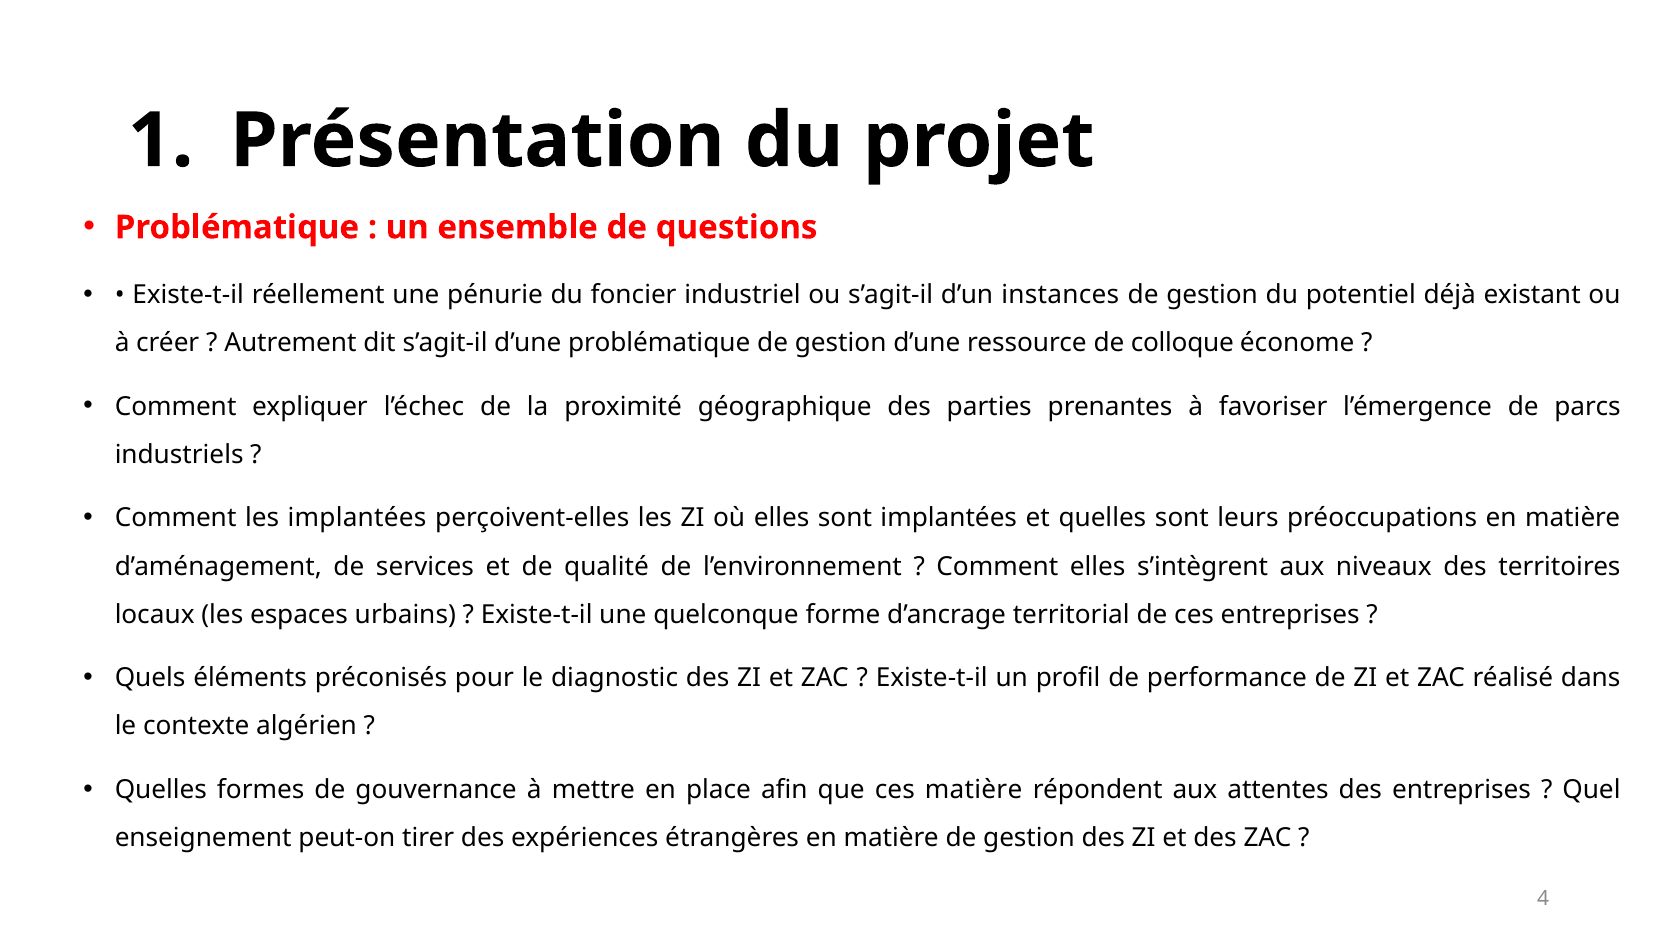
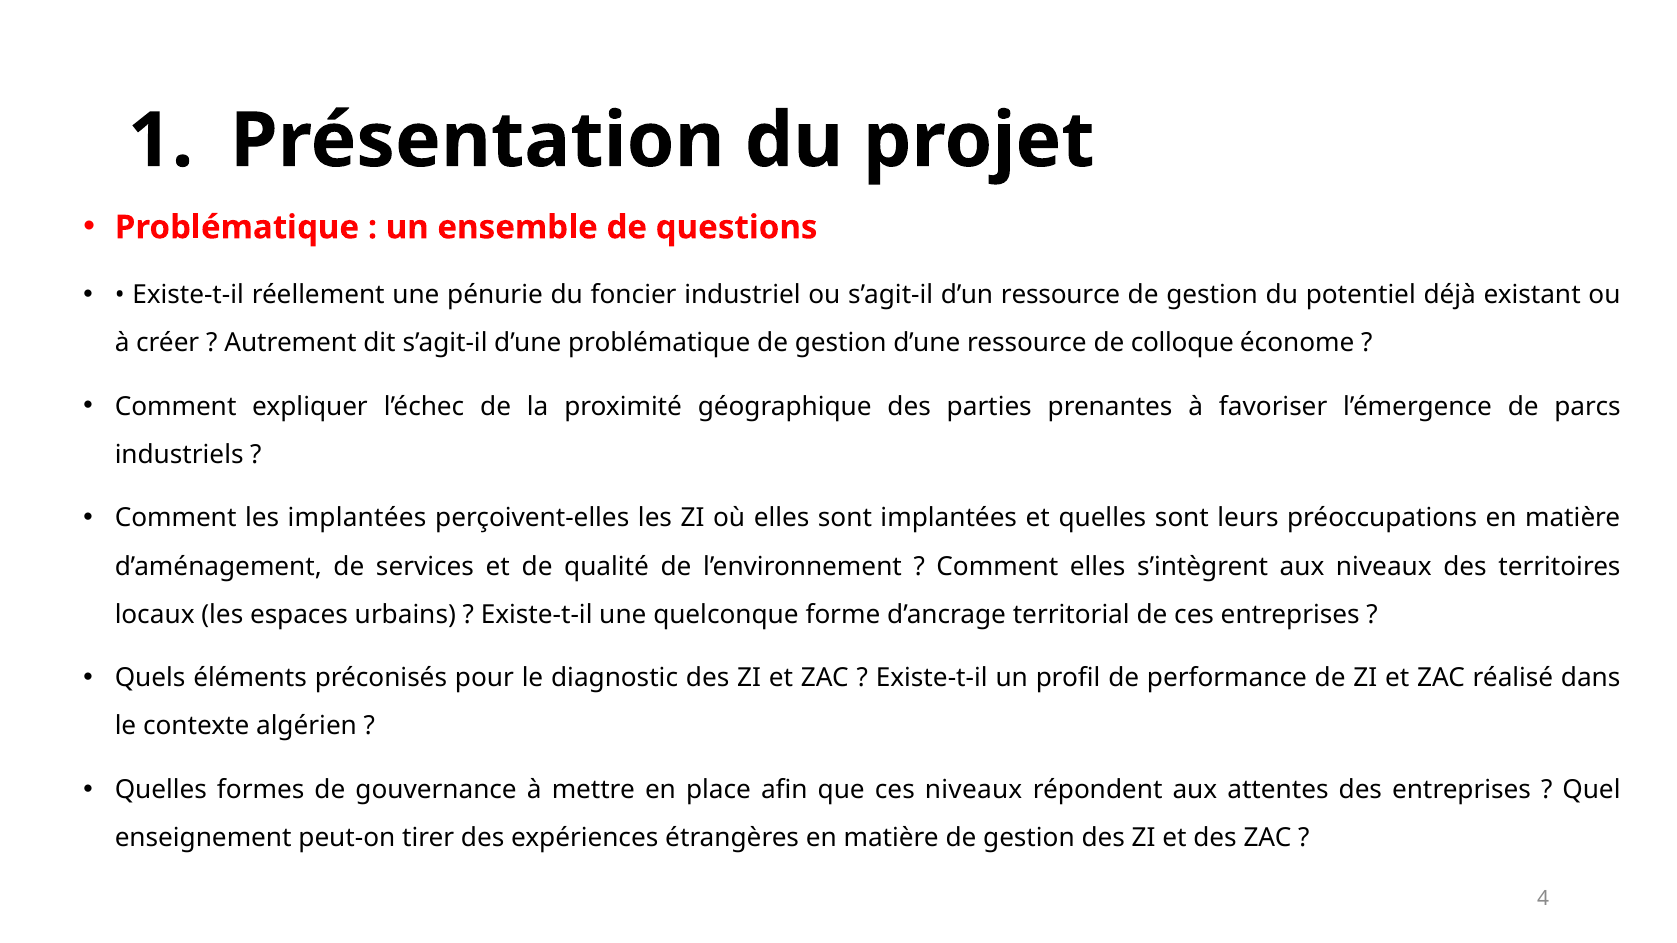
d’un instances: instances -> ressource
ces matière: matière -> niveaux
